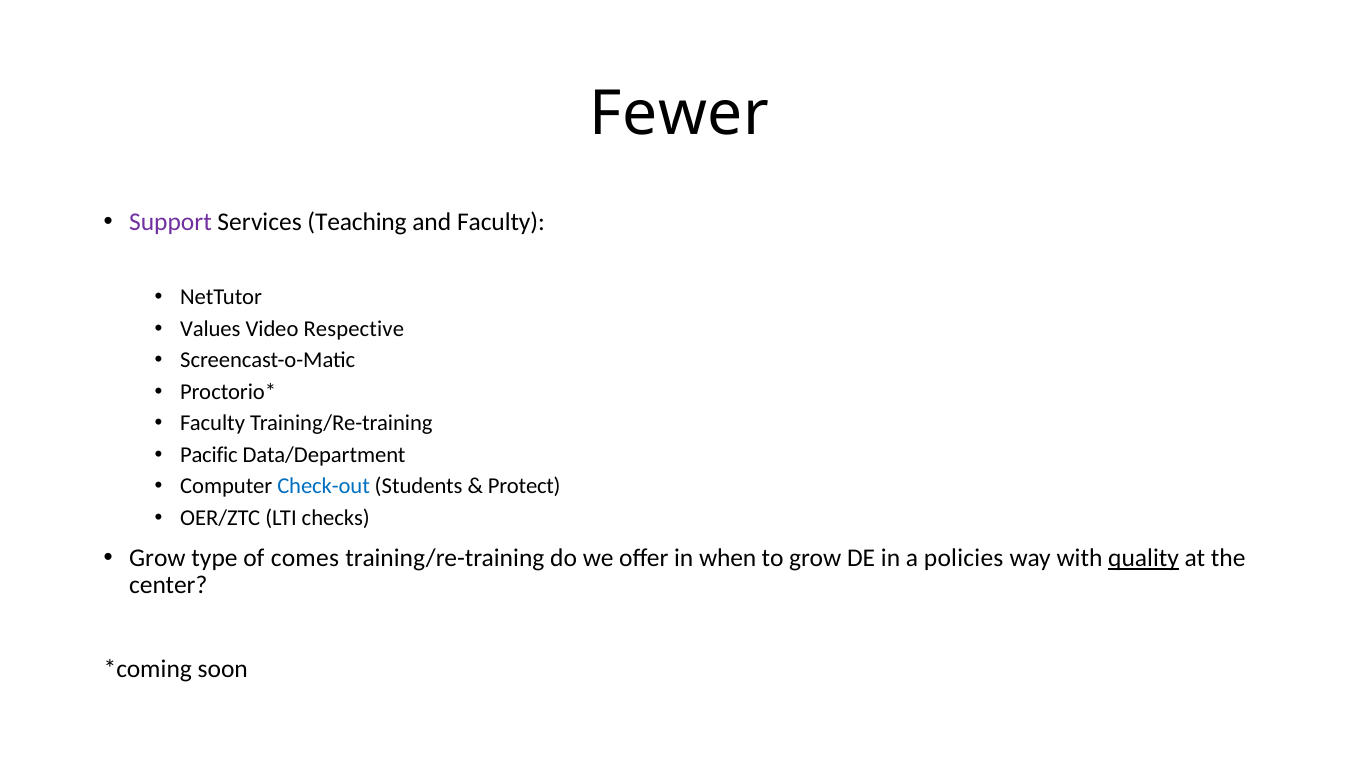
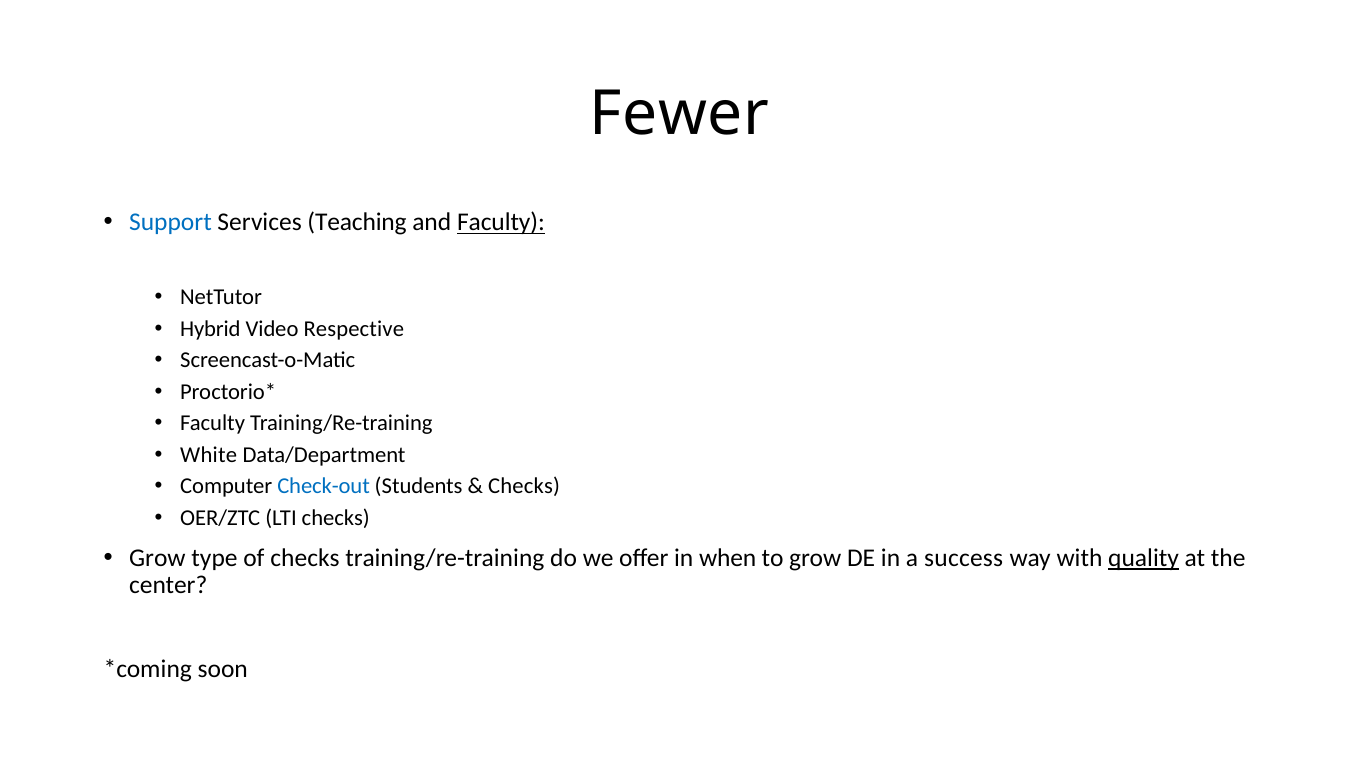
Support colour: purple -> blue
Faculty at (501, 222) underline: none -> present
Values: Values -> Hybrid
Pacific: Pacific -> White
Protect at (524, 486): Protect -> Checks
of comes: comes -> checks
policies: policies -> success
